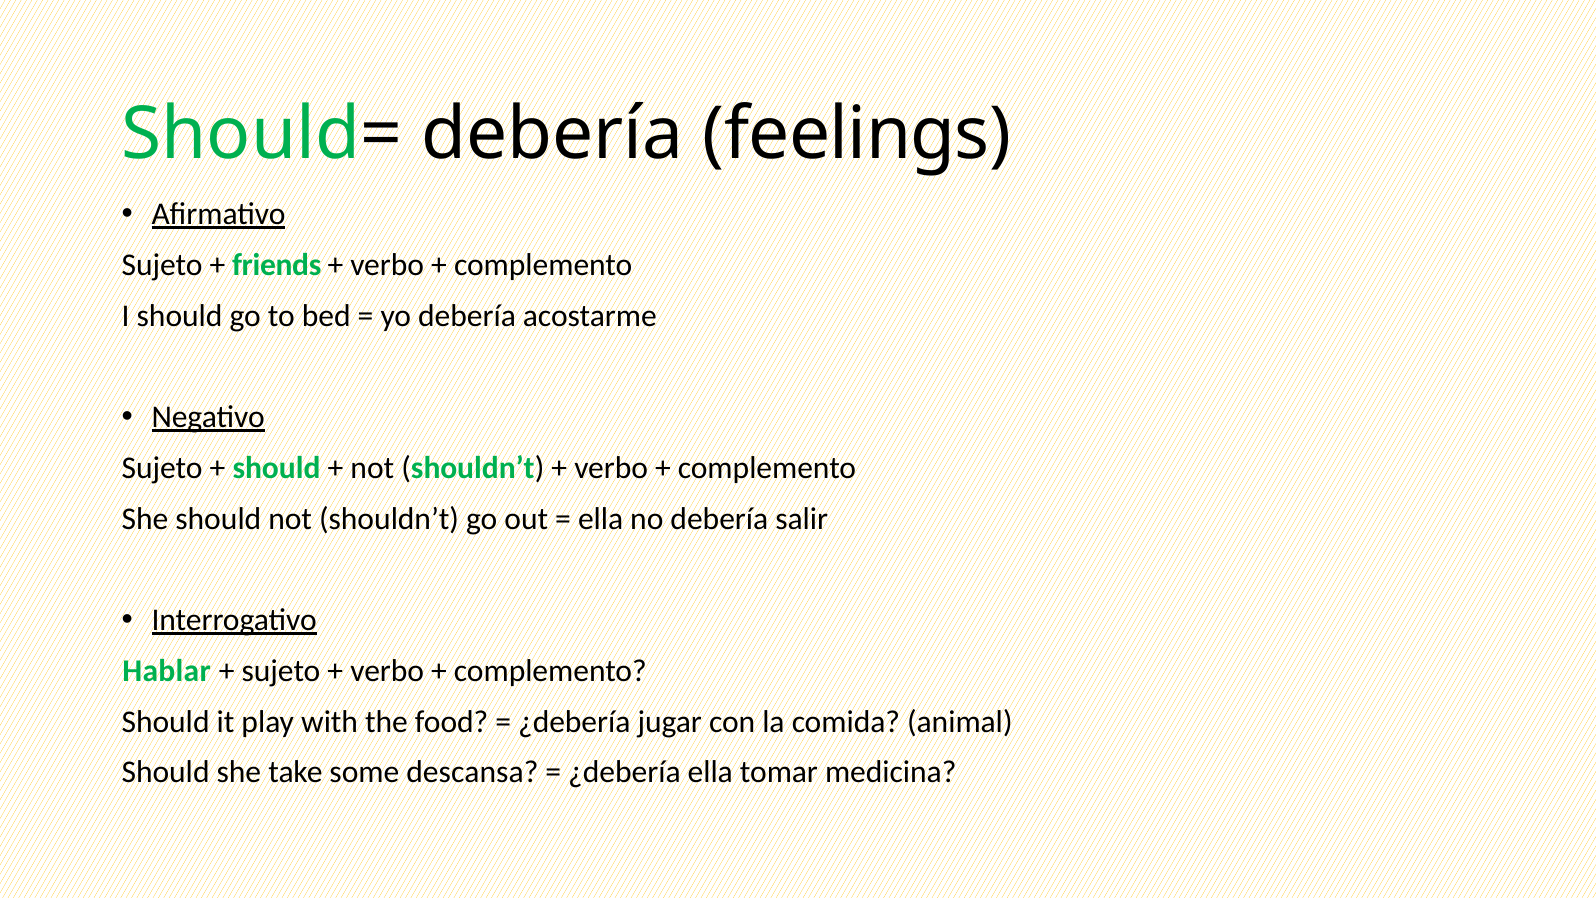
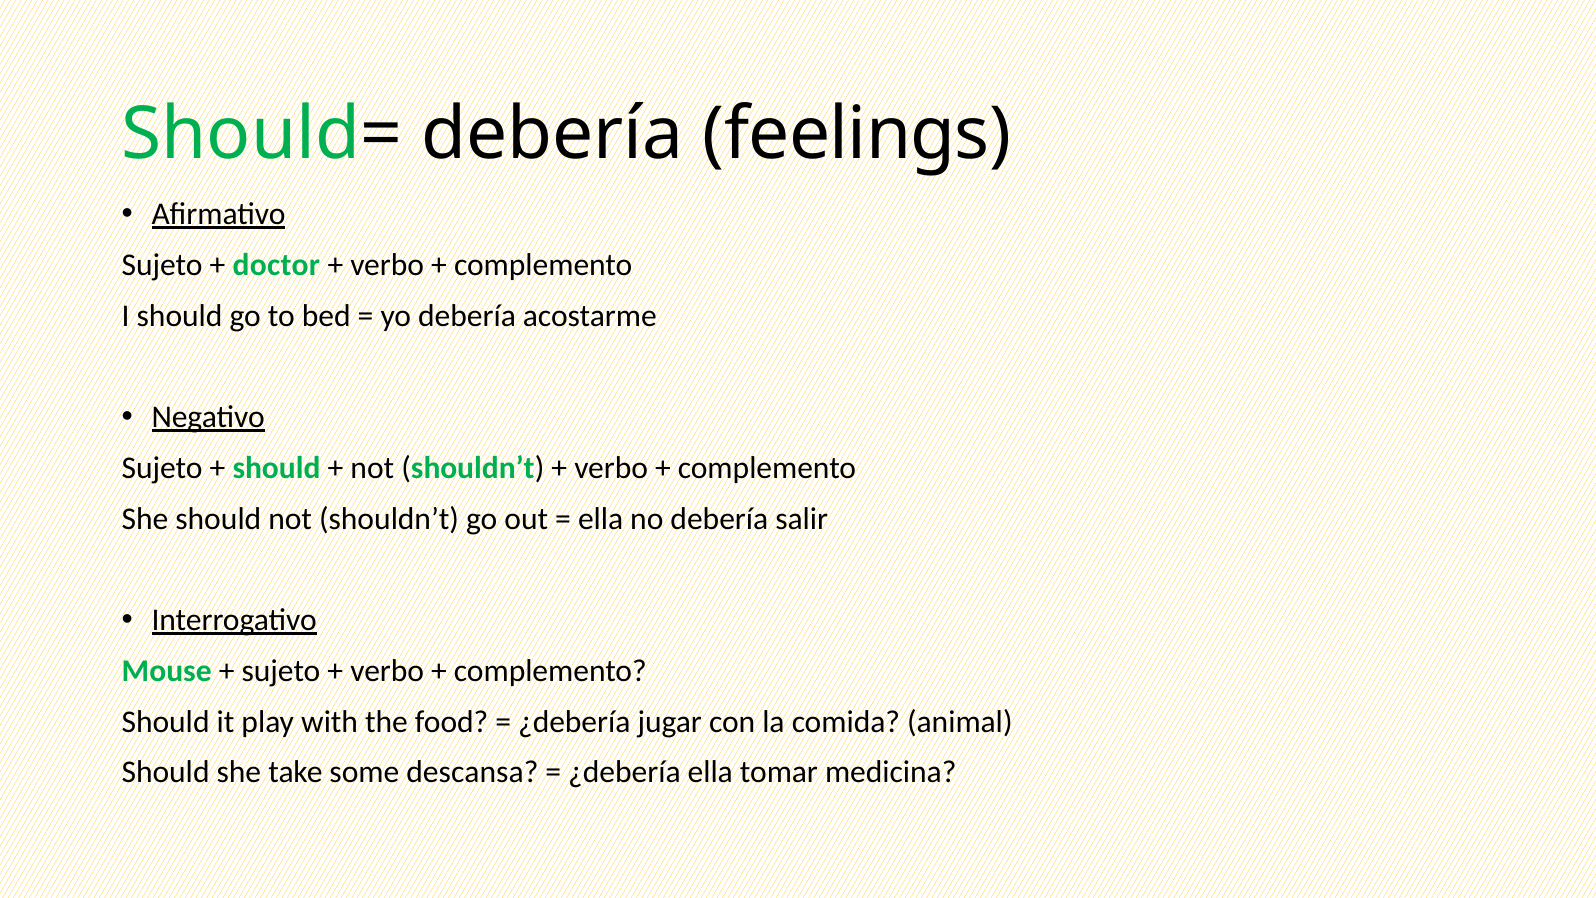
friends: friends -> doctor
Hablar: Hablar -> Mouse
